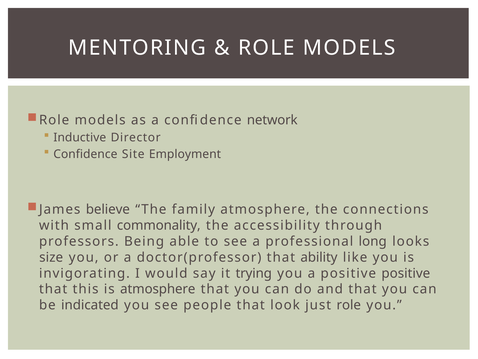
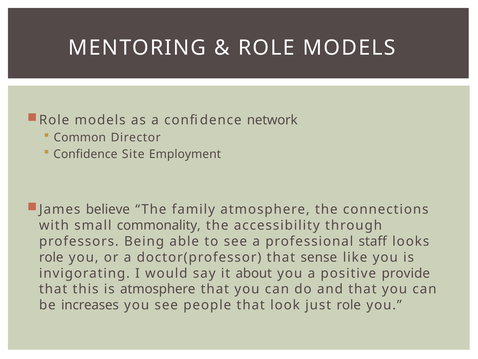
Inductive: Inductive -> Common
long: long -> staff
size at (51, 257): size -> role
ability: ability -> sense
trying: trying -> about
positive positive: positive -> provide
indicated: indicated -> increases
